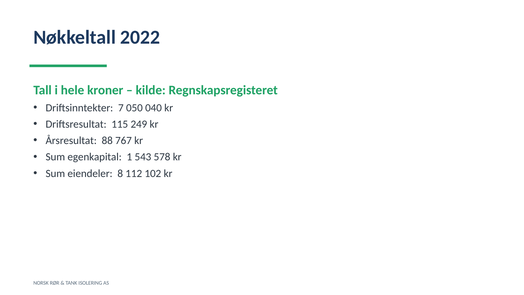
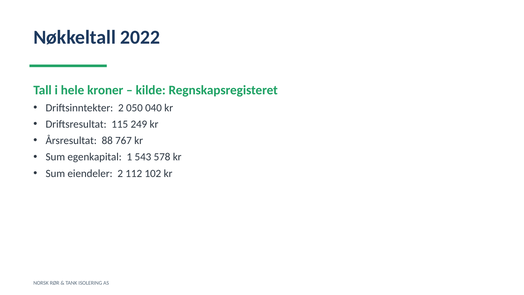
Driftsinntekter 7: 7 -> 2
eiendeler 8: 8 -> 2
